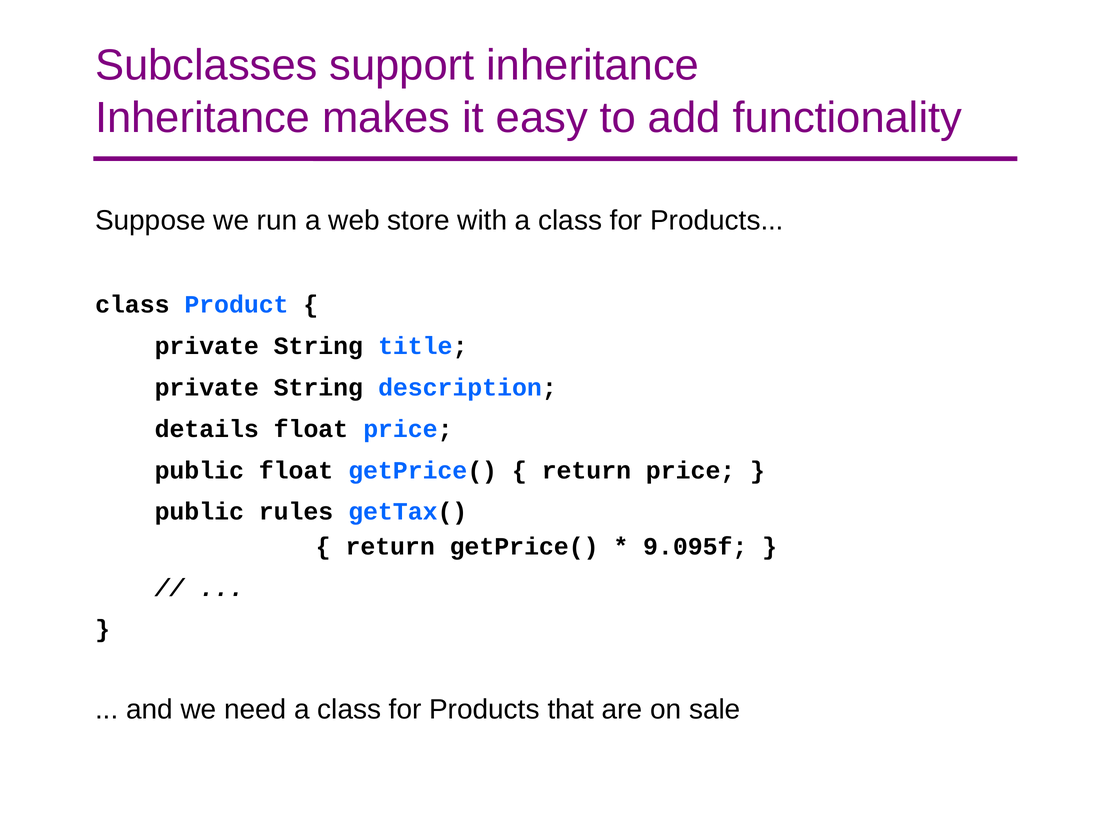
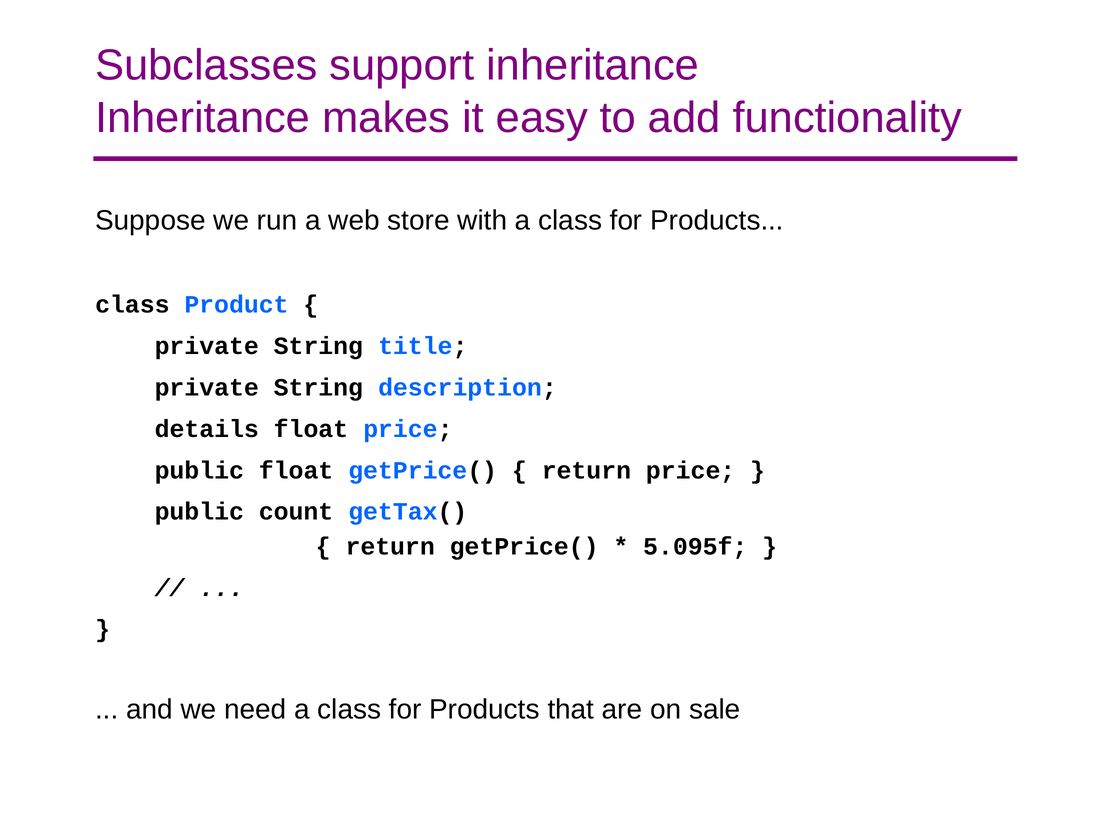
rules: rules -> count
9.095f: 9.095f -> 5.095f
